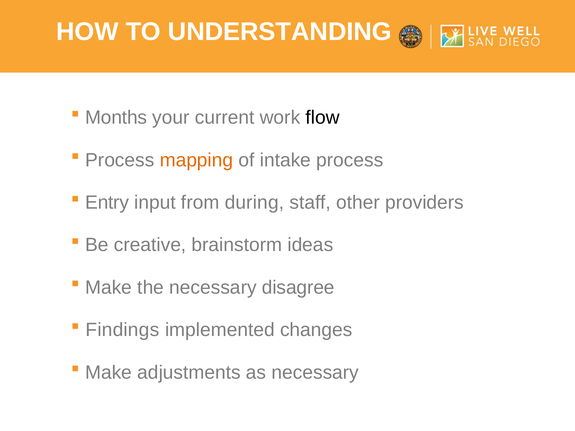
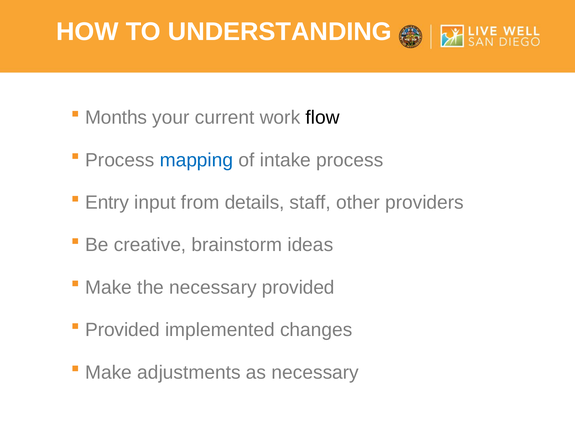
mapping colour: orange -> blue
during: during -> details
necessary disagree: disagree -> provided
Findings at (122, 330): Findings -> Provided
